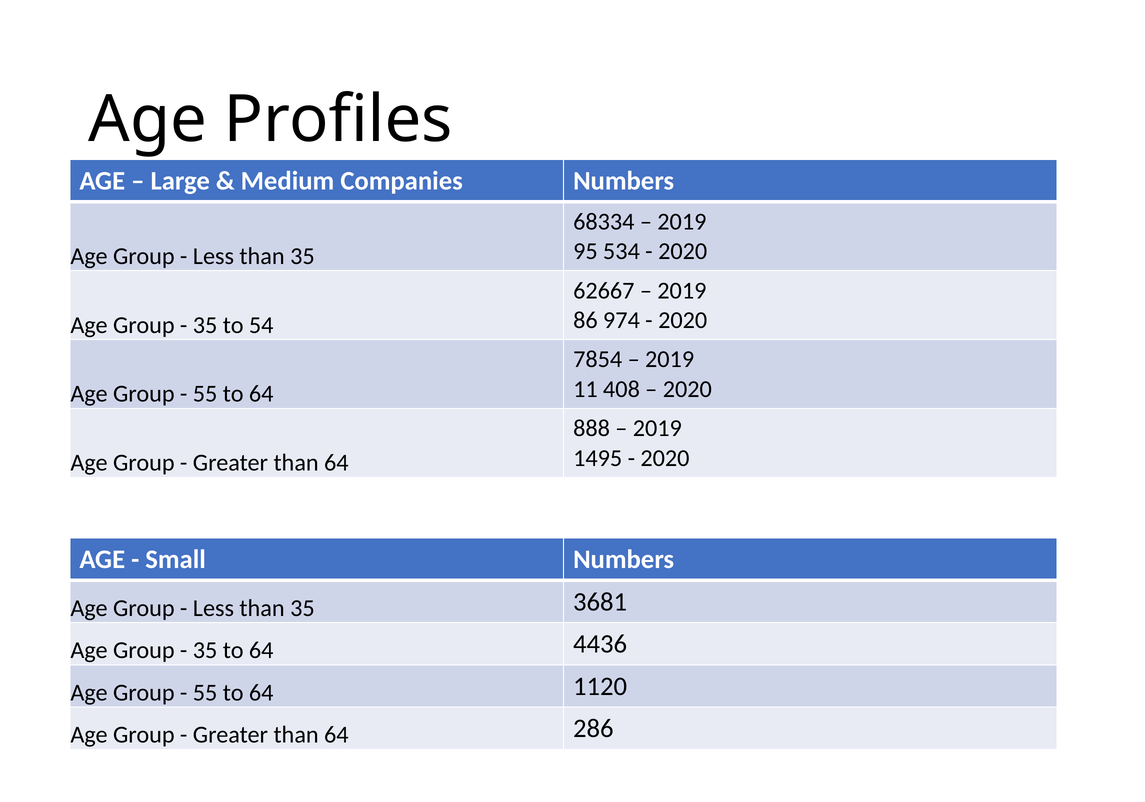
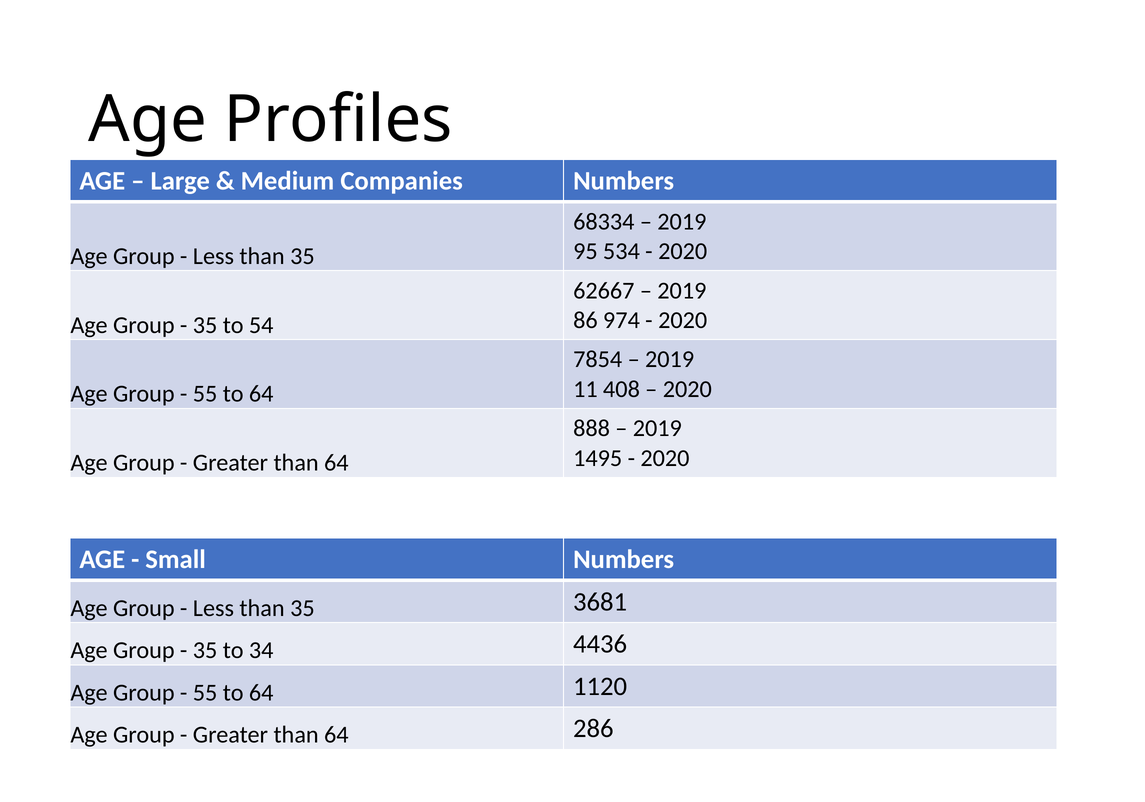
35 to 64: 64 -> 34
